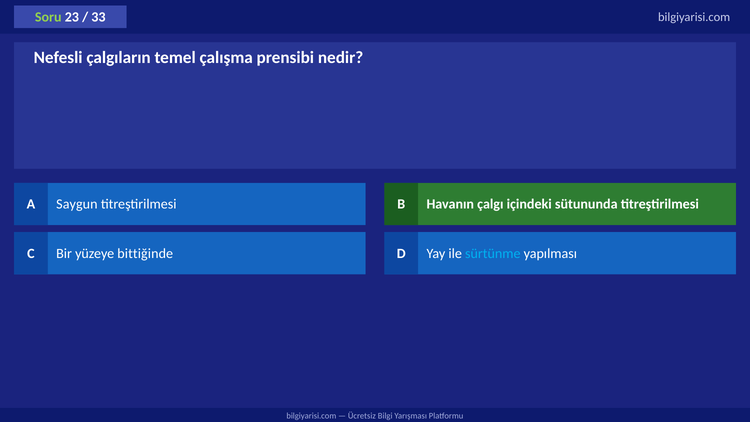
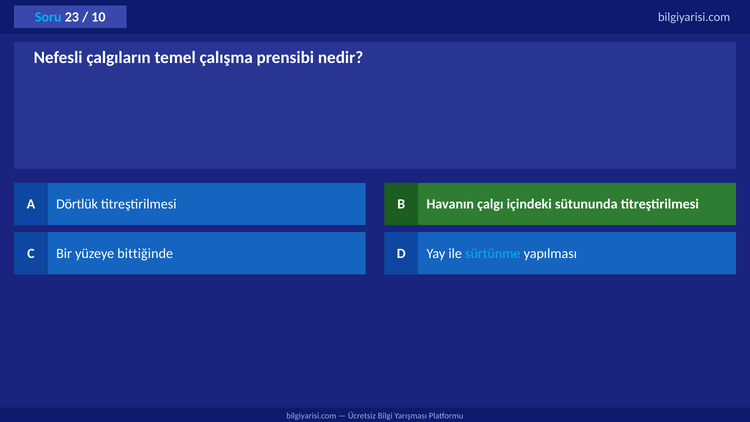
Soru colour: light green -> light blue
33: 33 -> 10
Saygun: Saygun -> Dörtlük
